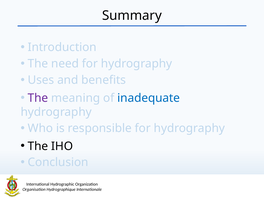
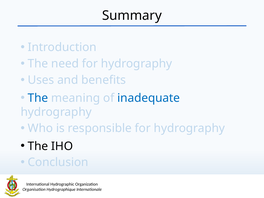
The at (38, 98) colour: purple -> blue
